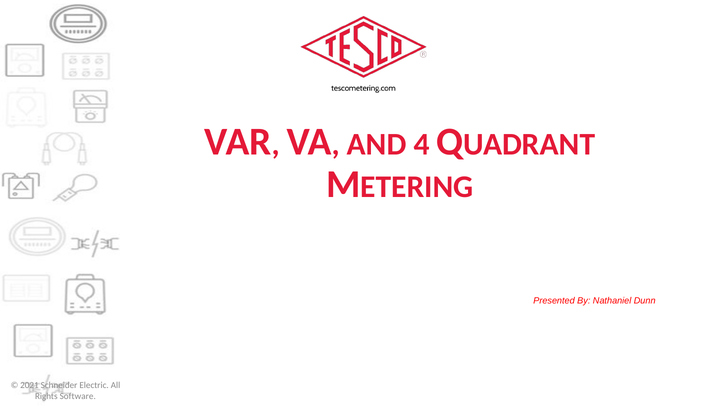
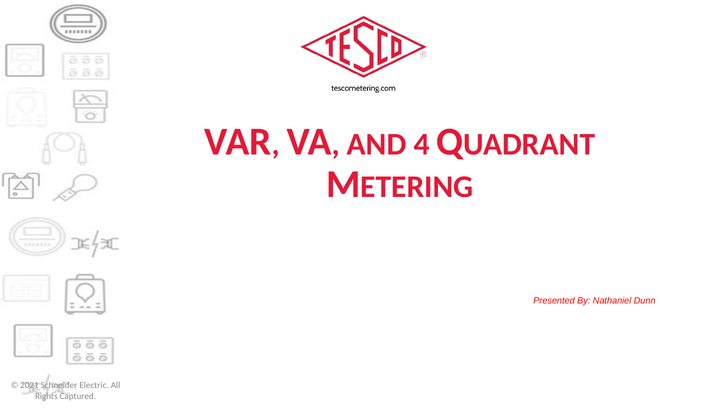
Software: Software -> Captured
